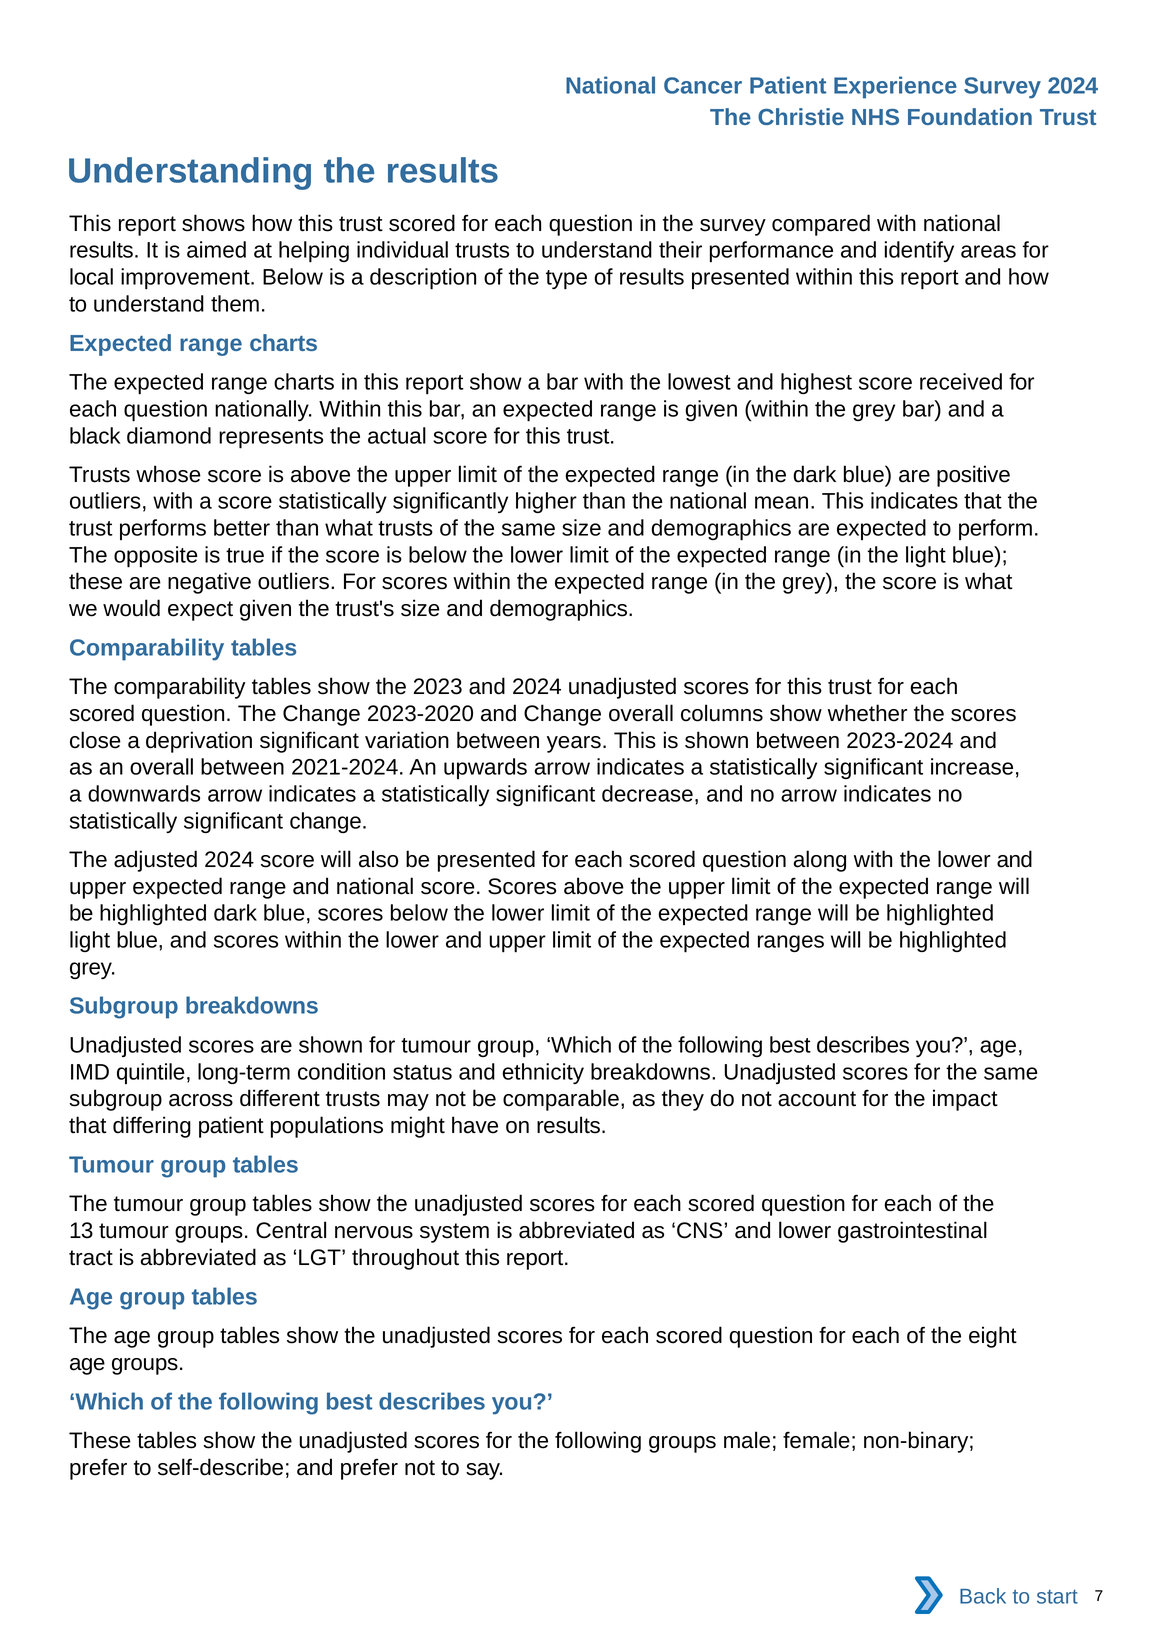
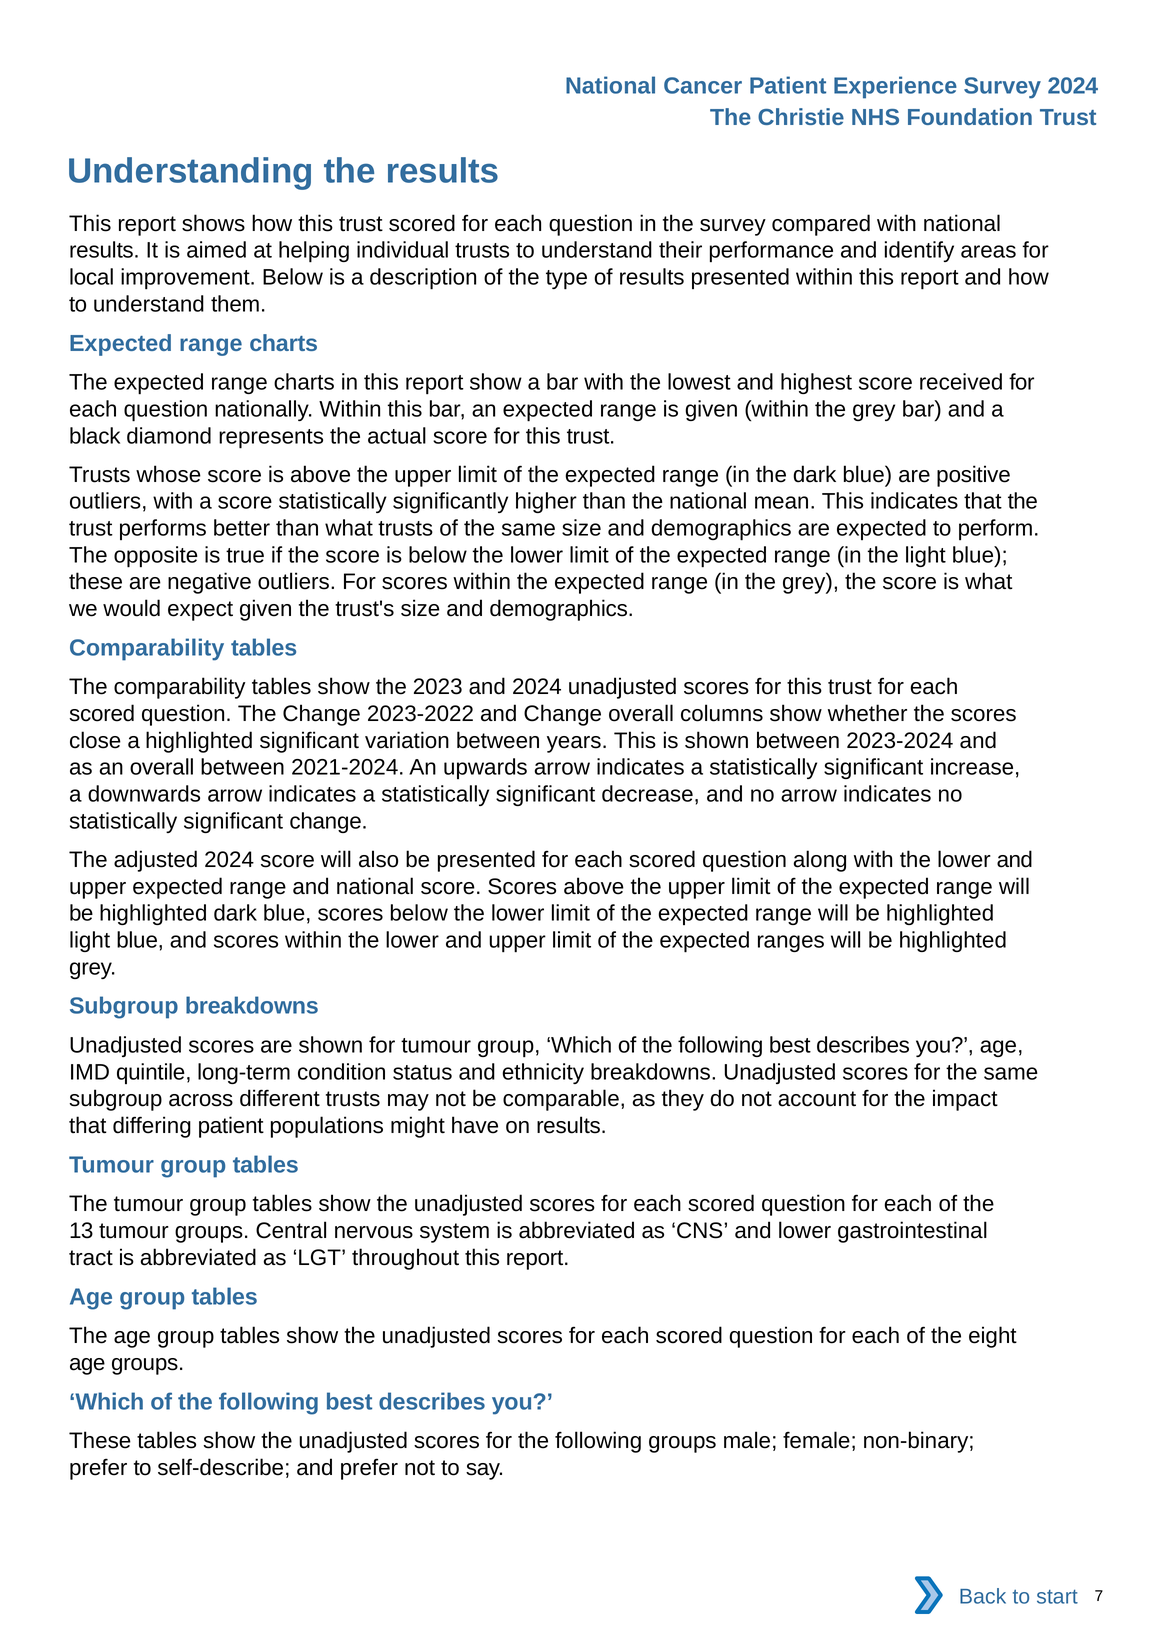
2023-2020: 2023-2020 -> 2023-2022
a deprivation: deprivation -> highlighted
